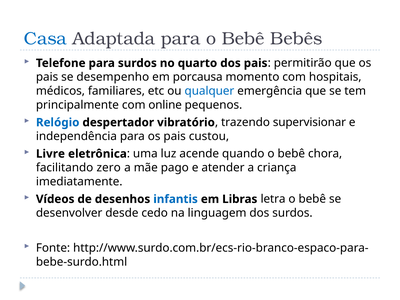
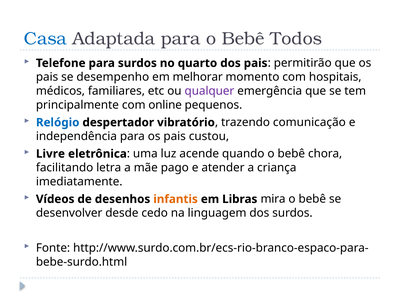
Bebês: Bebês -> Todos
porcausa: porcausa -> melhorar
qualquer colour: blue -> purple
supervisionar: supervisionar -> comunicação
zero: zero -> letra
infantis colour: blue -> orange
letra: letra -> mira
